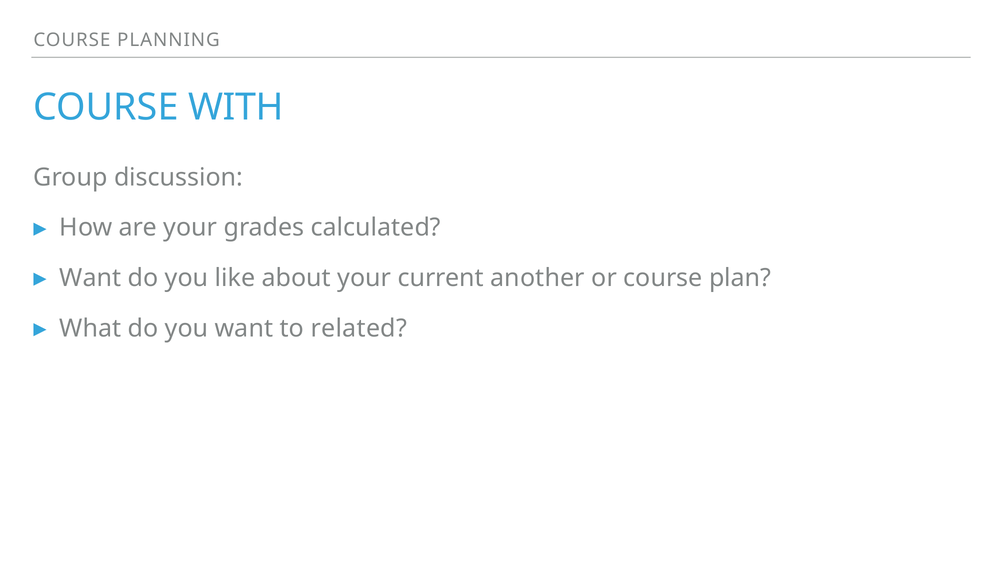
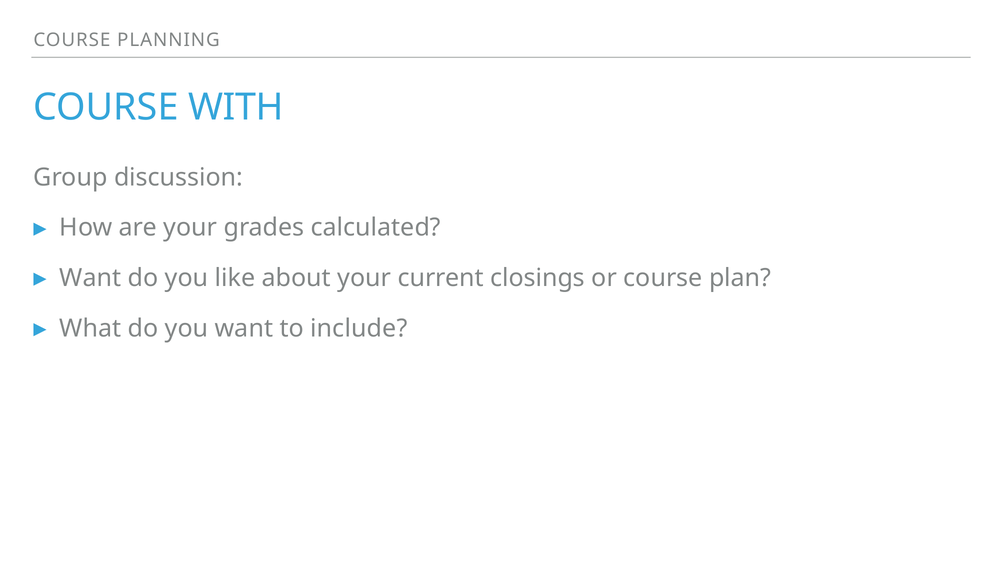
another: another -> closings
related: related -> include
